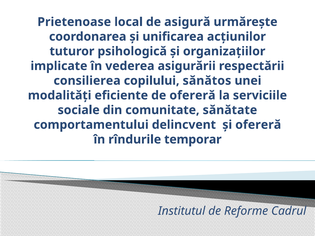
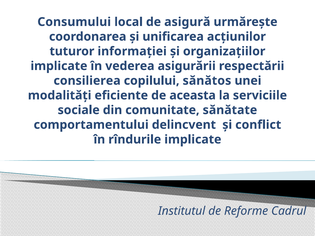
Prietenoase: Prietenoase -> Consumului
psihologică: psihologică -> informaţiei
de ofereră: ofereră -> aceasta
şi ofereră: ofereră -> conflict
rîndurile temporar: temporar -> implicate
